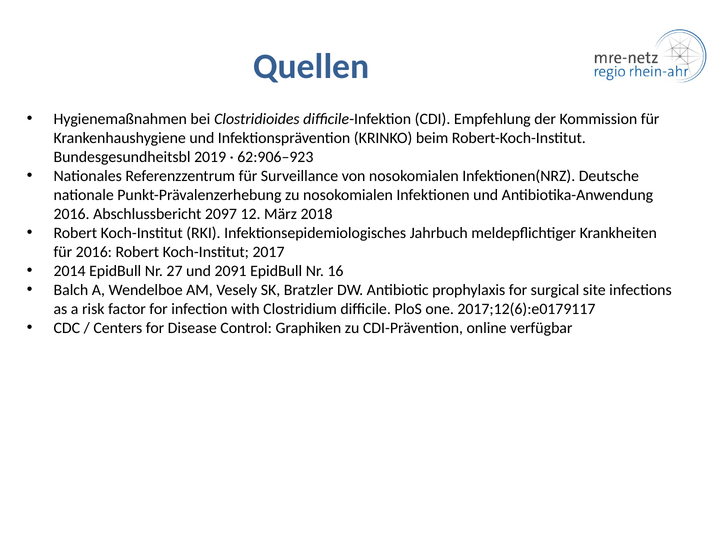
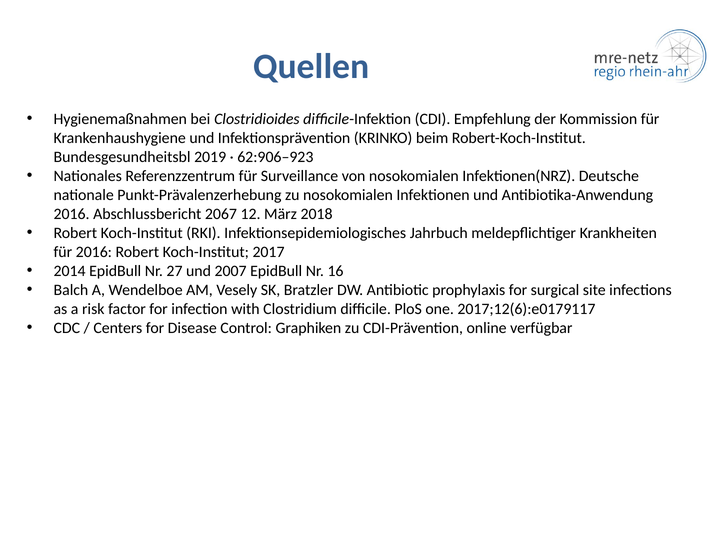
2097: 2097 -> 2067
2091: 2091 -> 2007
